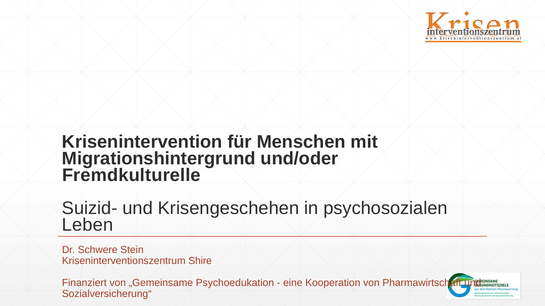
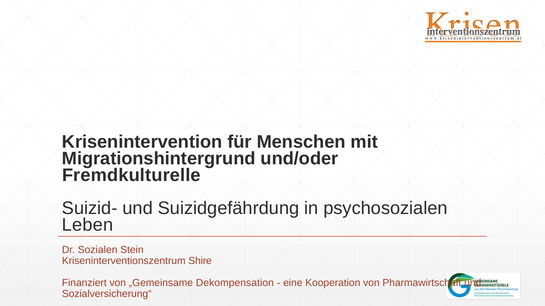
Krisengeschehen: Krisengeschehen -> Suizidgefährdung
Schwere: Schwere -> Sozialen
Psychoedukation: Psychoedukation -> Dekompensation
